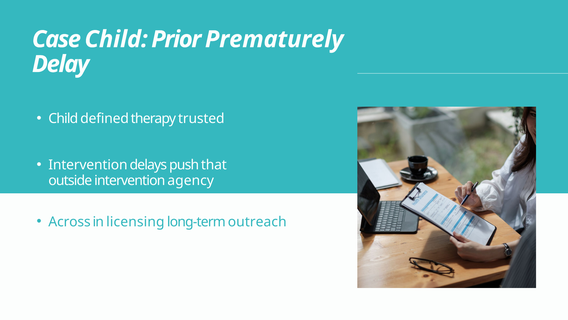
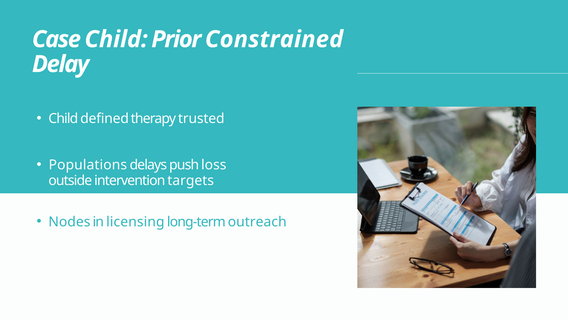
Prematurely: Prematurely -> Constrained
Intervention at (88, 165): Intervention -> Populations
that: that -> loss
agency: agency -> targets
Across: Across -> Nodes
